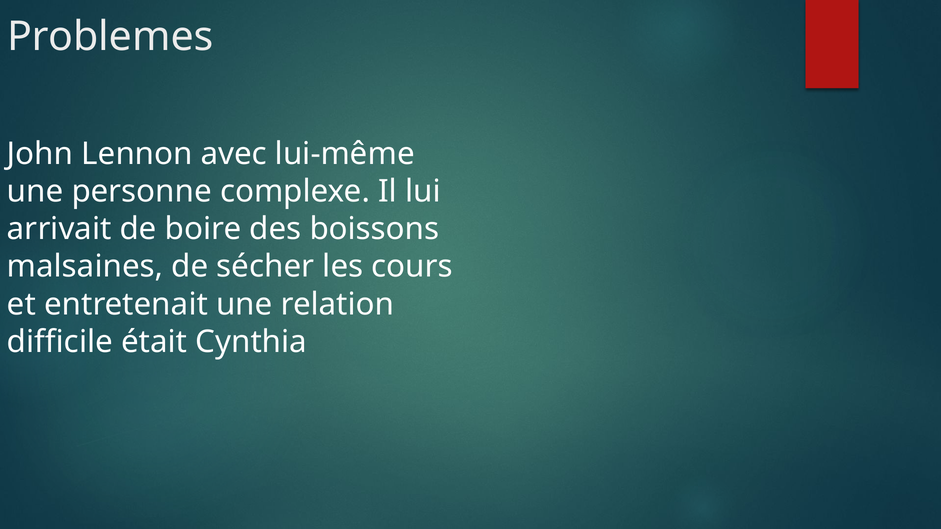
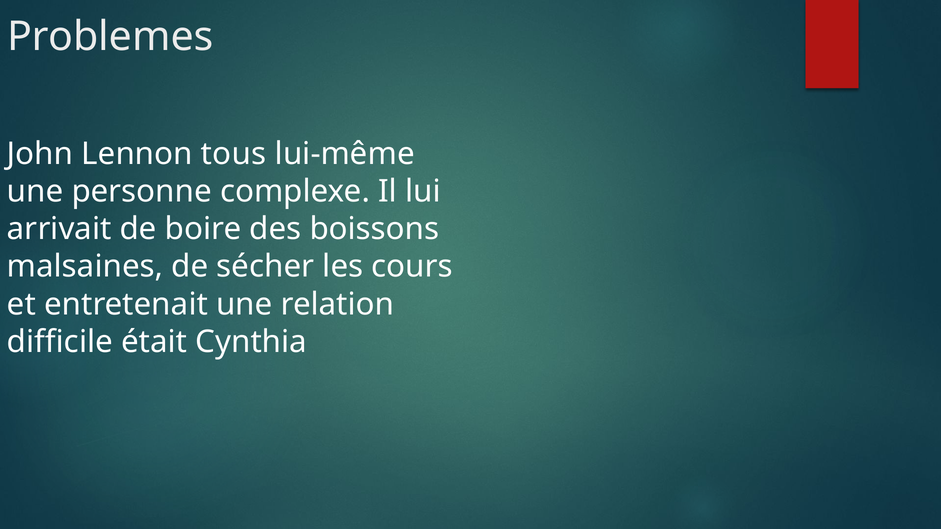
avec: avec -> tous
